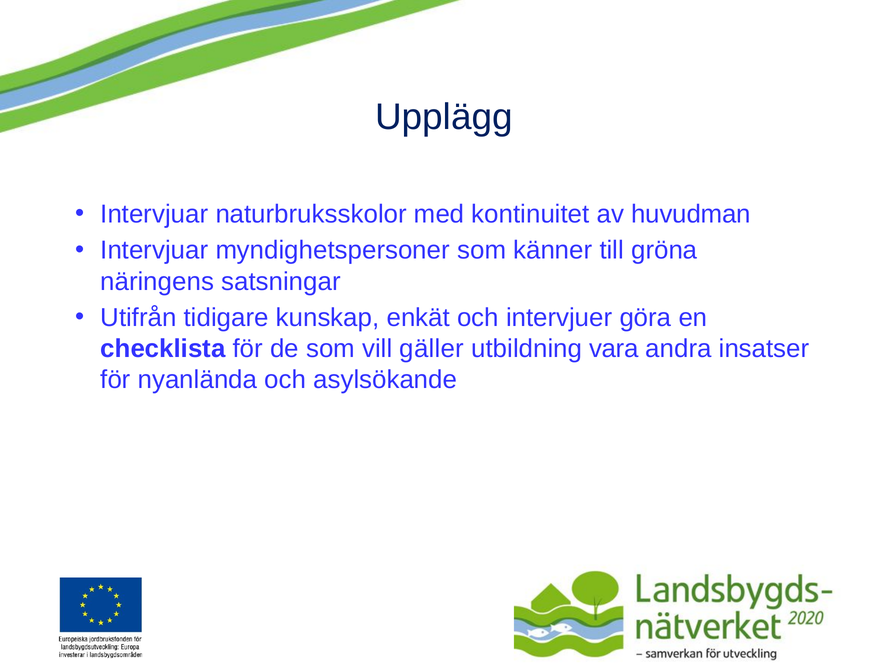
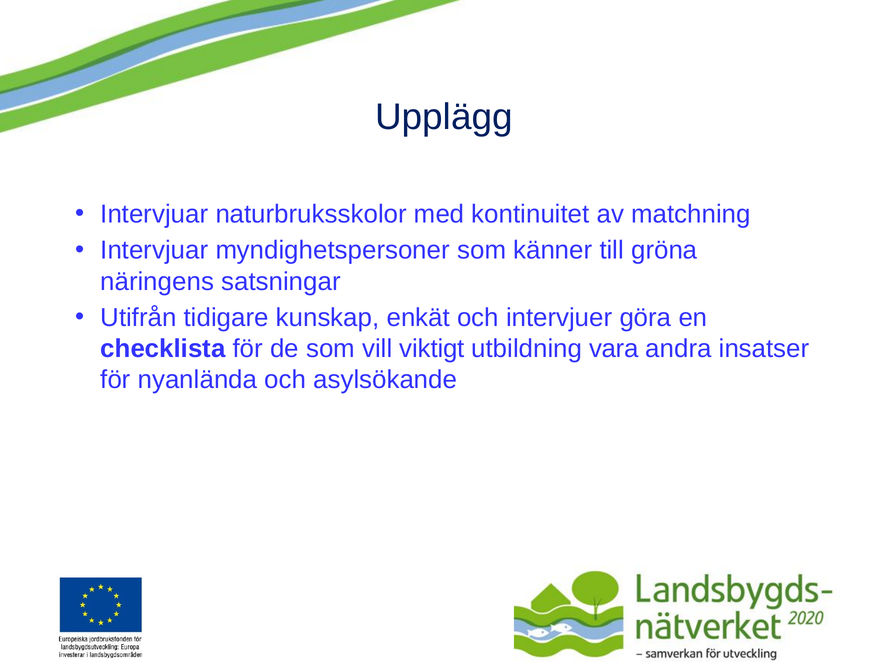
huvudman: huvudman -> matchning
gäller: gäller -> viktigt
